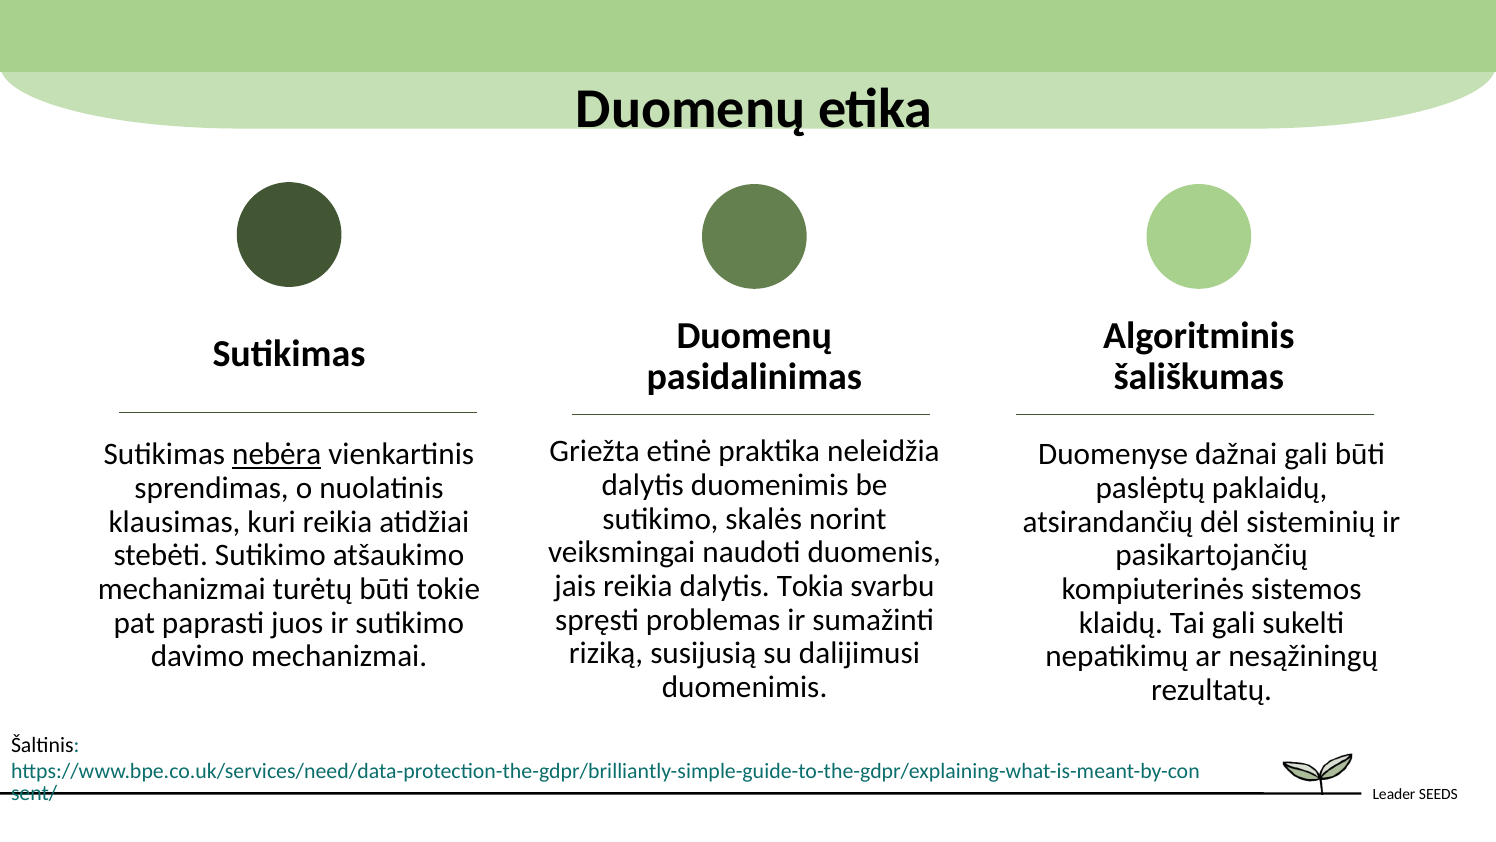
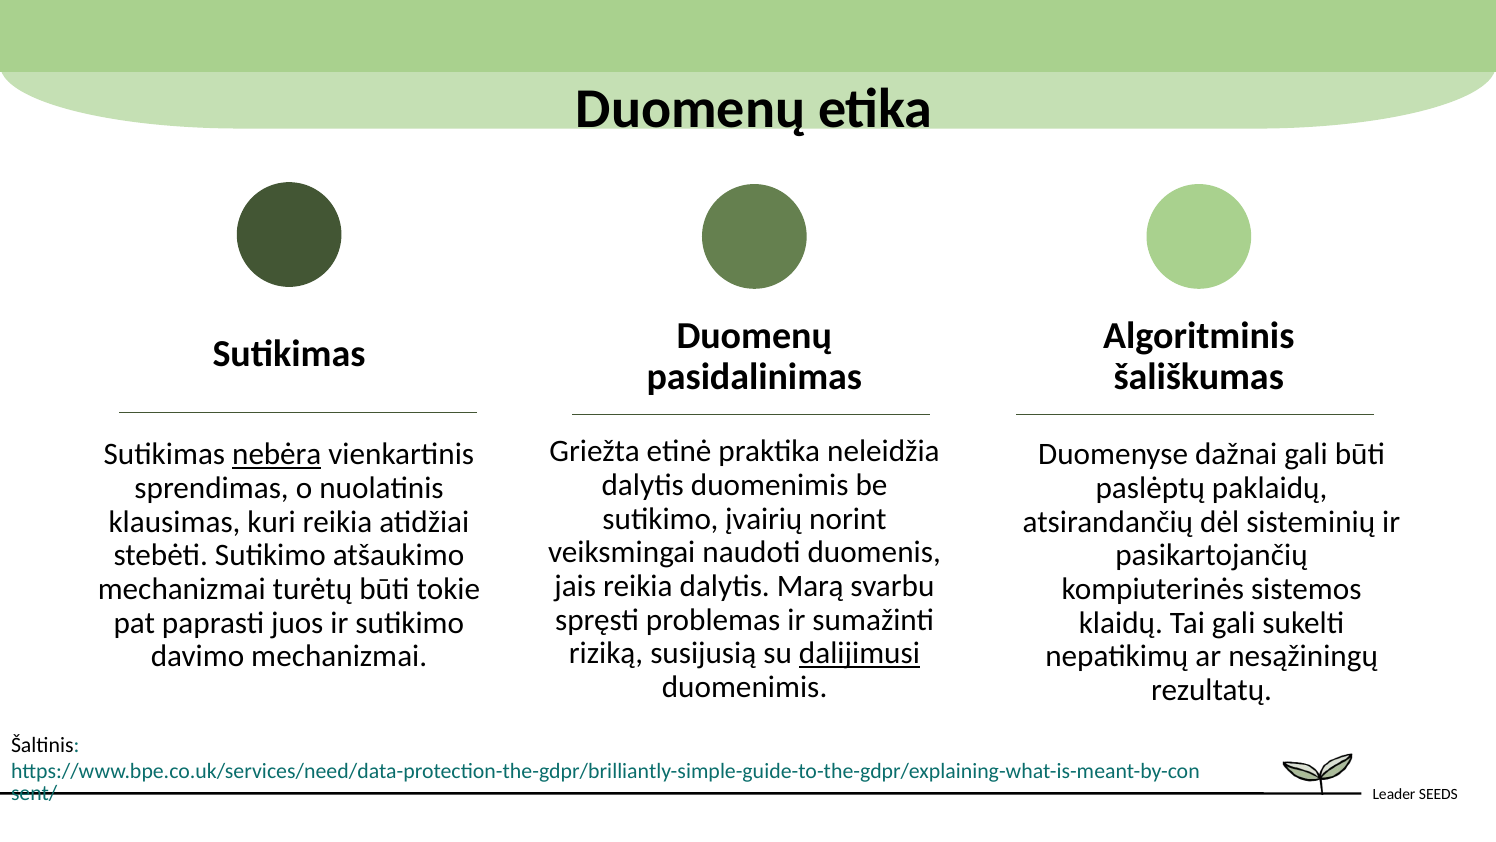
skalės: skalės -> įvairių
Tokia: Tokia -> Marą
dalijimusi underline: none -> present
